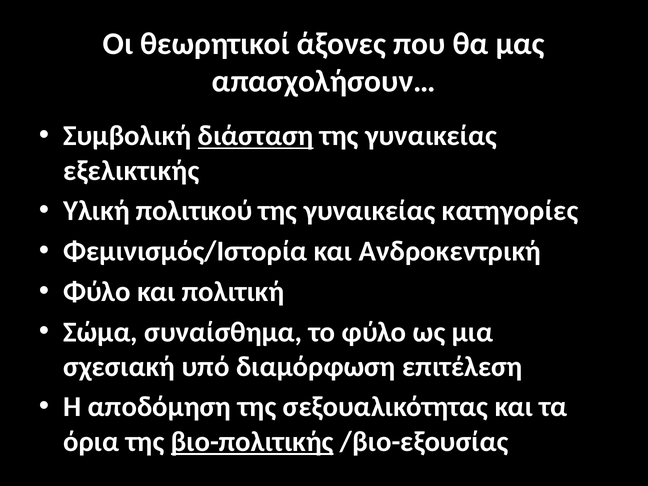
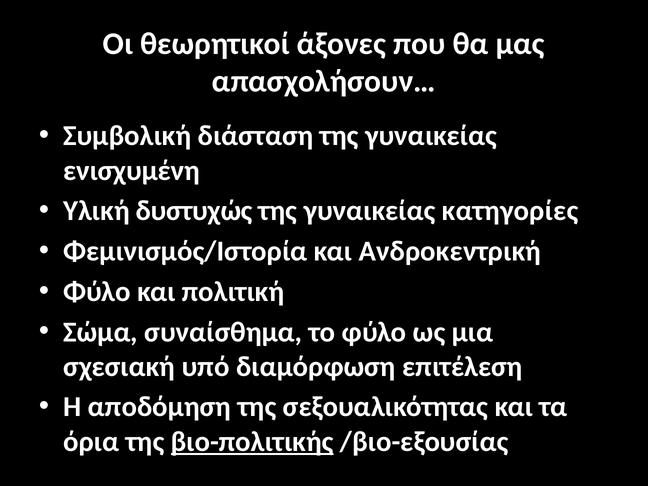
διάσταση underline: present -> none
εξελικτικής: εξελικτικής -> ενισχυμένη
πολιτικού: πολιτικού -> δυστυχώς
